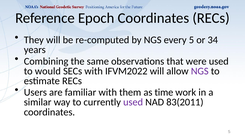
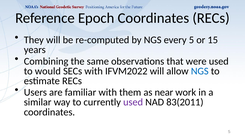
34: 34 -> 15
NGS at (200, 71) colour: purple -> blue
time: time -> near
